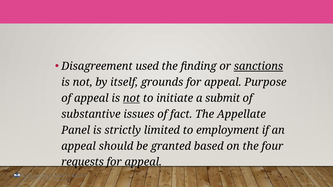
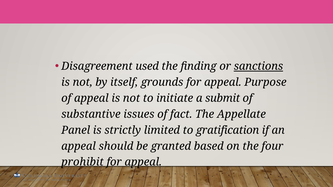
not at (131, 98) underline: present -> none
employment: employment -> gratification
requests: requests -> prohibit
